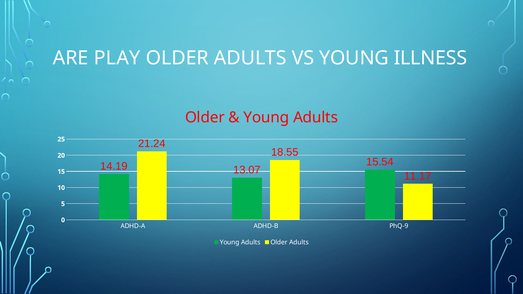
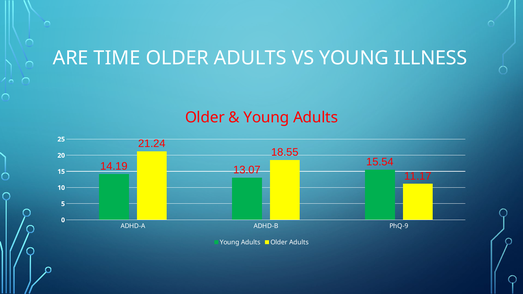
PLAY: PLAY -> TIME
